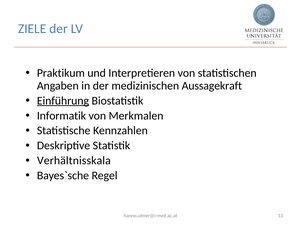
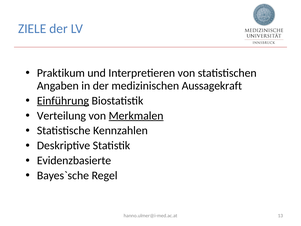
Informatik: Informatik -> Verteilung
Merkmalen underline: none -> present
Verhältnisskala: Verhältnisskala -> Evidenzbasierte
